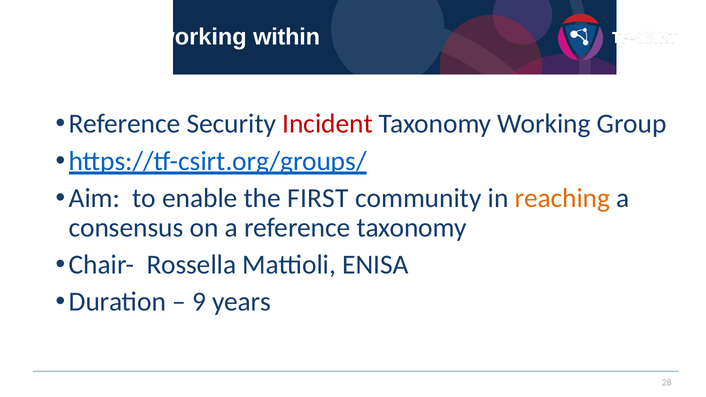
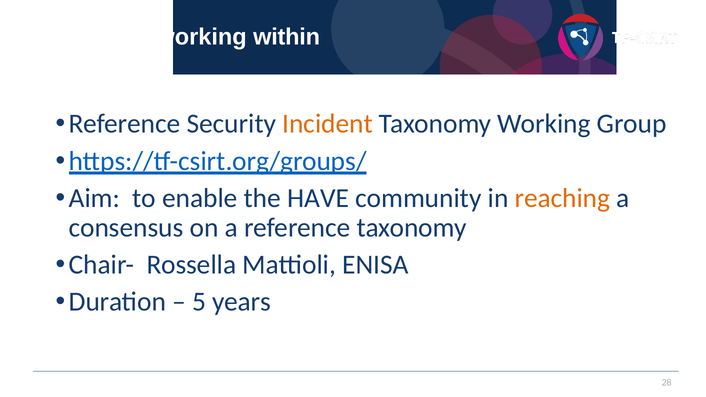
Incident colour: red -> orange
FIRST: FIRST -> HAVE
9: 9 -> 5
